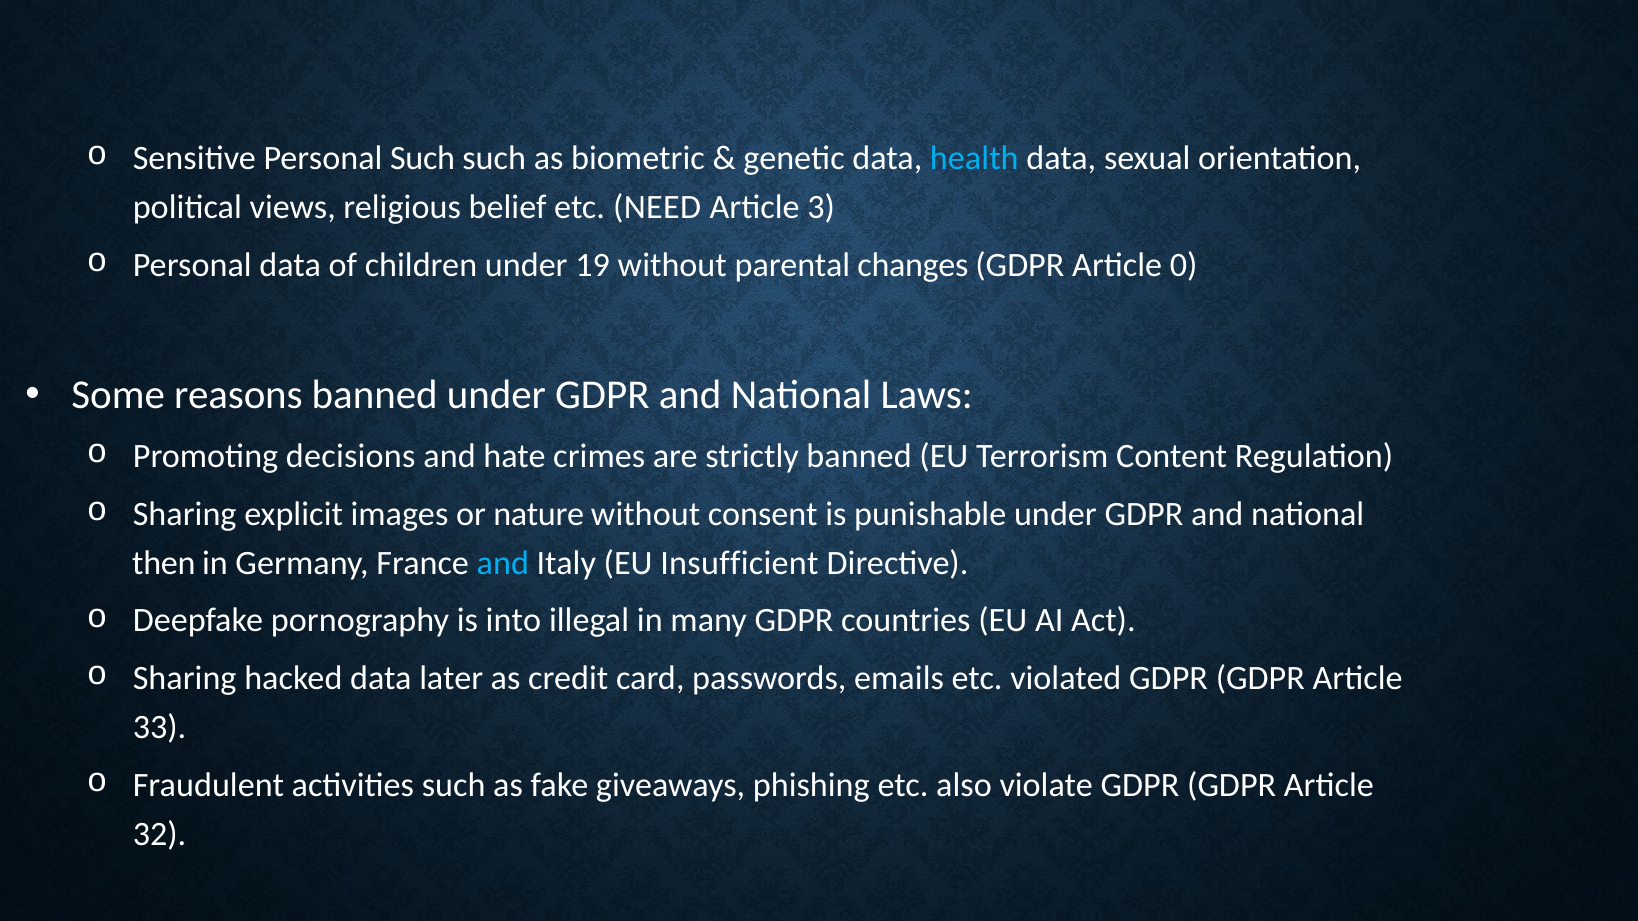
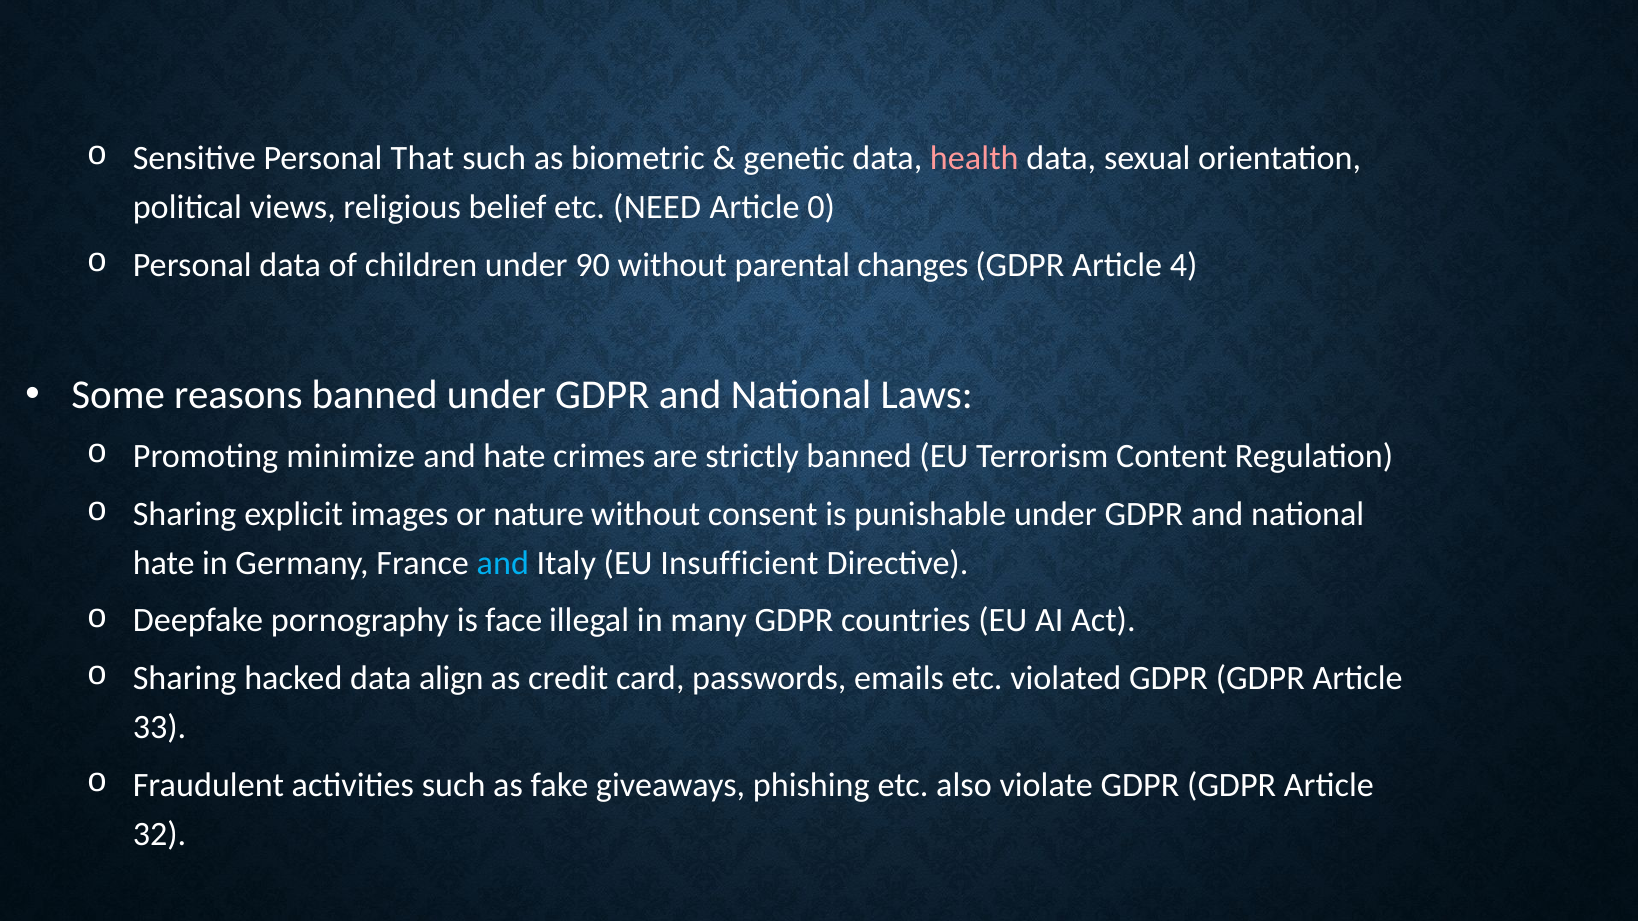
Personal Such: Such -> That
health colour: light blue -> pink
3: 3 -> 0
19: 19 -> 90
0: 0 -> 4
decisions: decisions -> minimize
then at (164, 563): then -> hate
into: into -> face
later: later -> align
